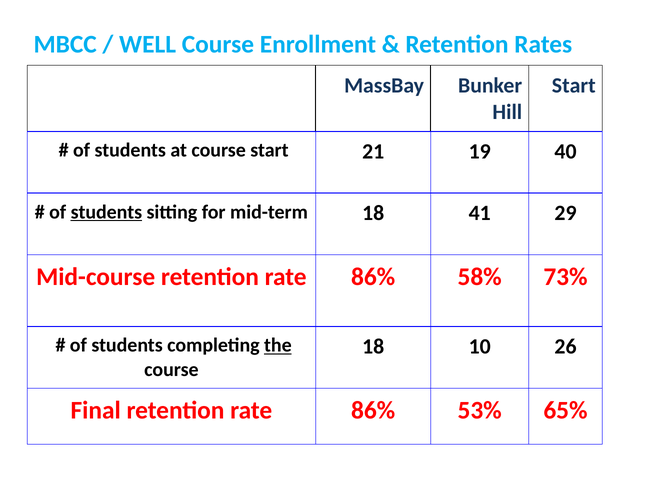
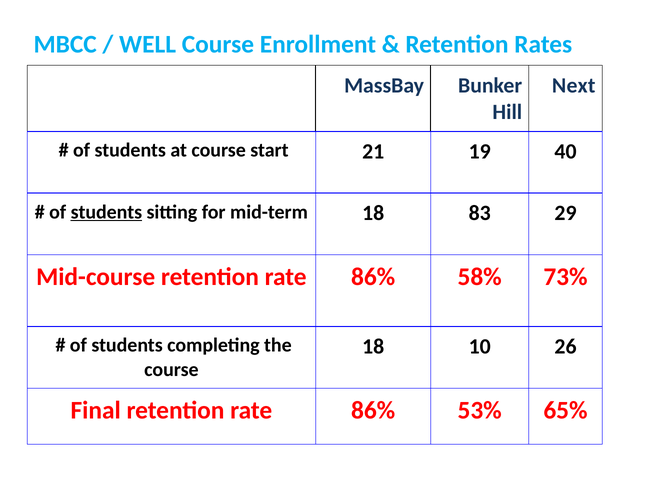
Start at (574, 85): Start -> Next
41: 41 -> 83
the underline: present -> none
